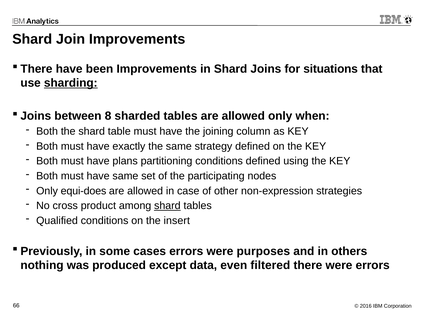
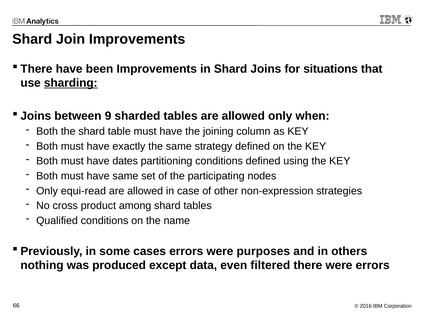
8: 8 -> 9
plans: plans -> dates
equi-does: equi-does -> equi-read
shard at (167, 205) underline: present -> none
insert: insert -> name
